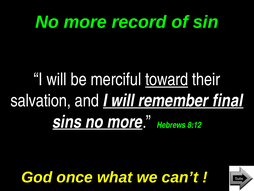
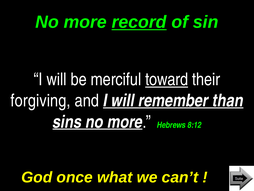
record underline: none -> present
salvation: salvation -> forgiving
final: final -> than
